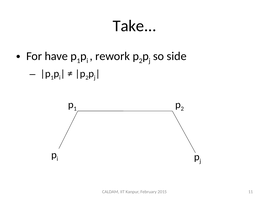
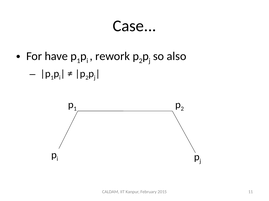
Take: Take -> Case
side: side -> also
